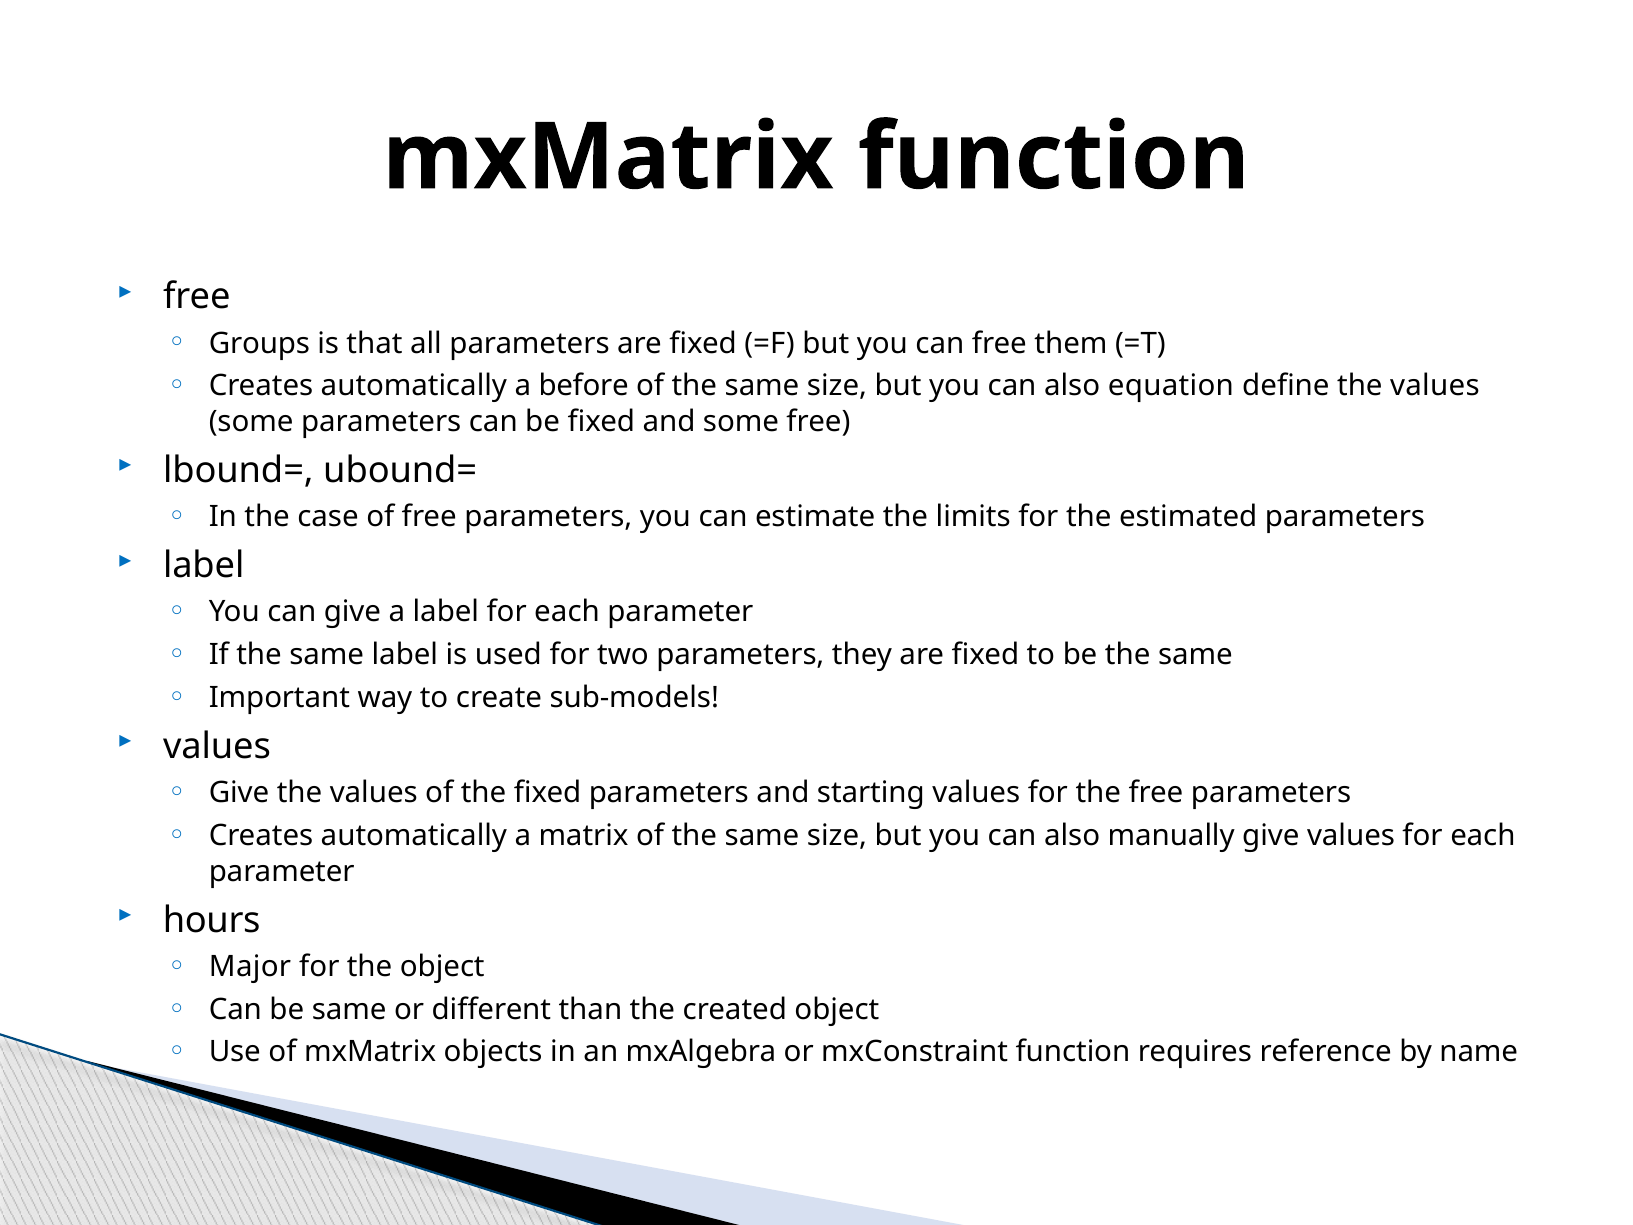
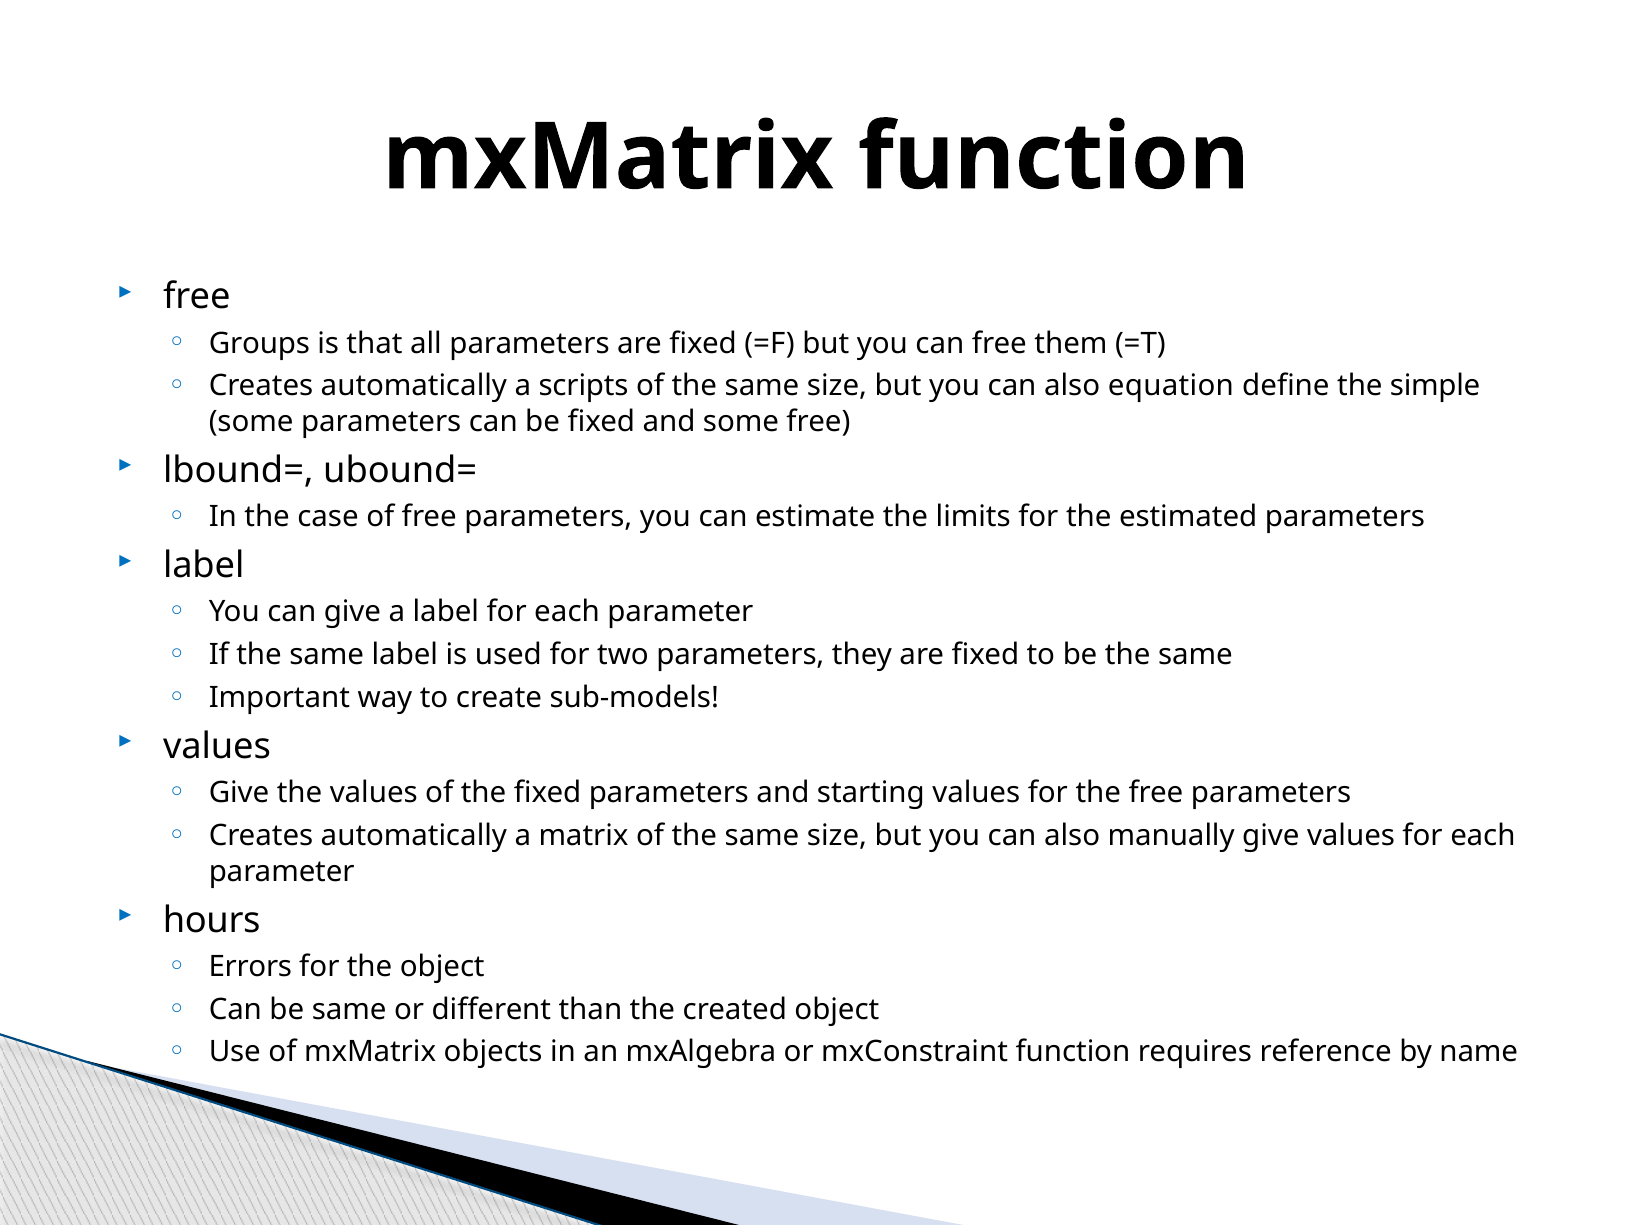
before: before -> scripts
define the values: values -> simple
Major: Major -> Errors
